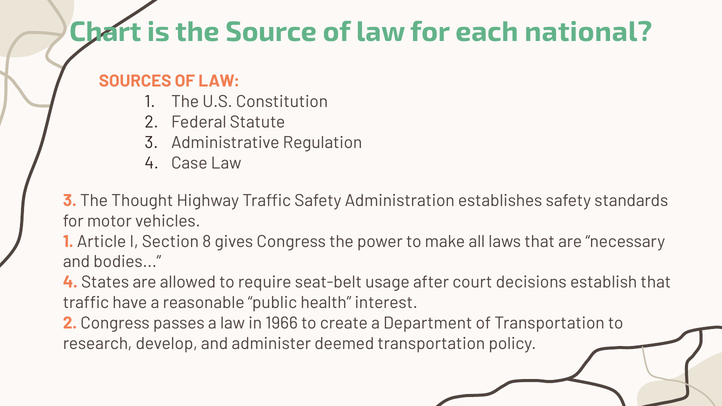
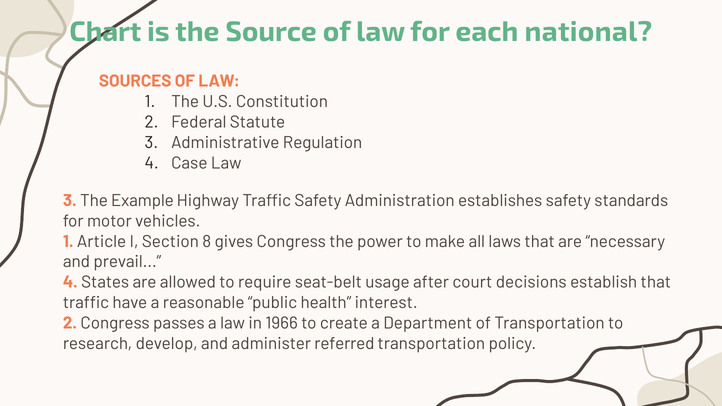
Thought: Thought -> Example
bodies: bodies -> prevail
deemed: deemed -> referred
